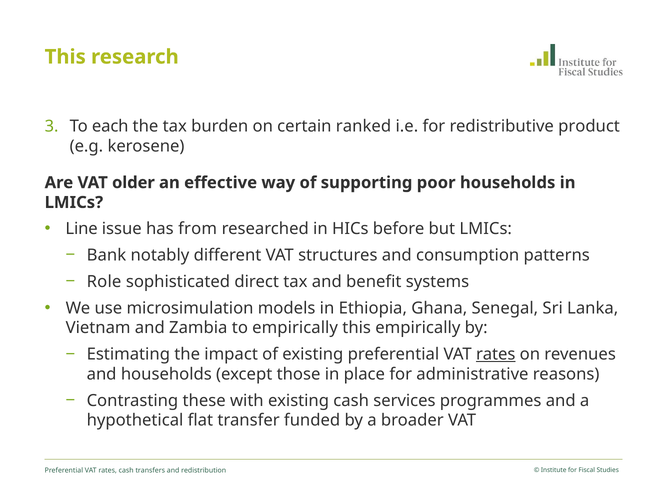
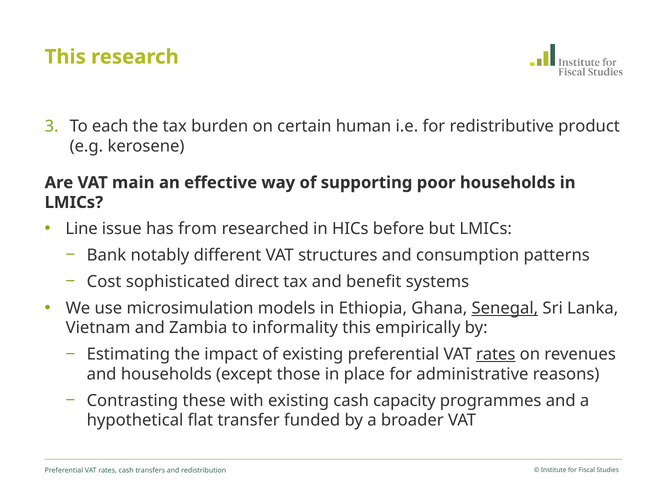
ranked: ranked -> human
older: older -> main
Role: Role -> Cost
Senegal underline: none -> present
to empirically: empirically -> informality
services: services -> capacity
